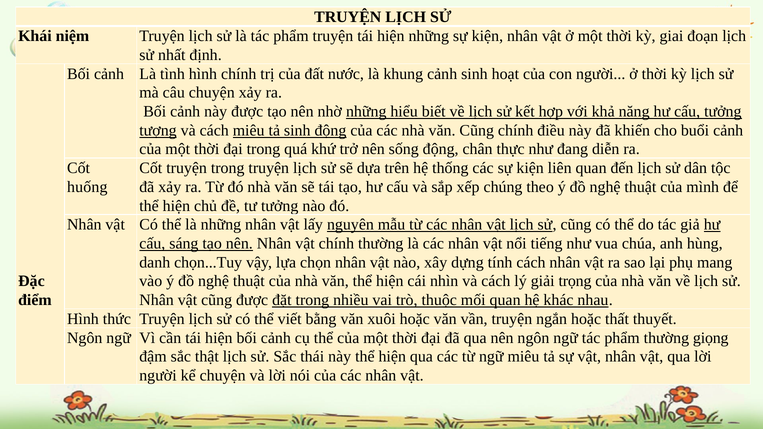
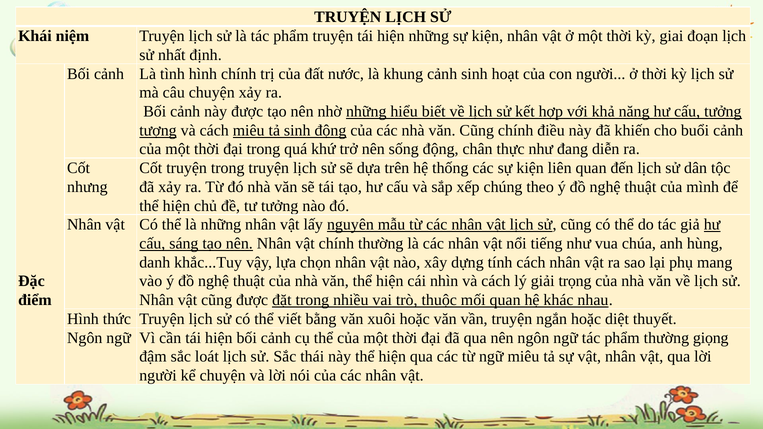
huống: huống -> nhưng
chọn...Tuy: chọn...Tuy -> khắc...Tuy
thất: thất -> diệt
thật: thật -> loát
